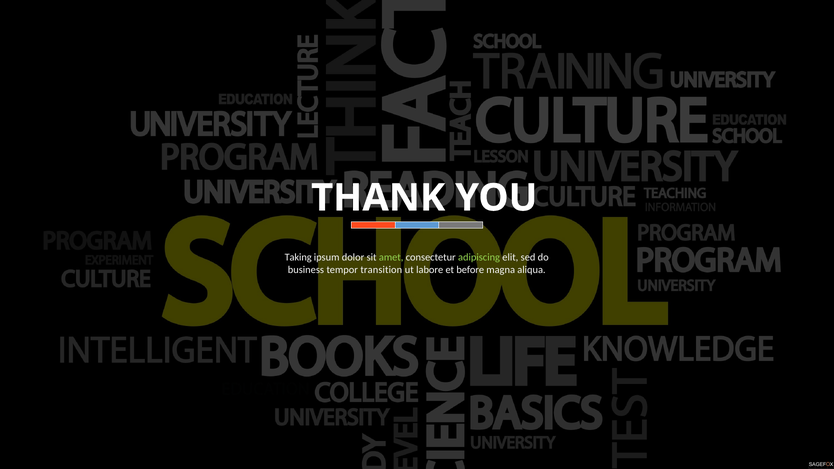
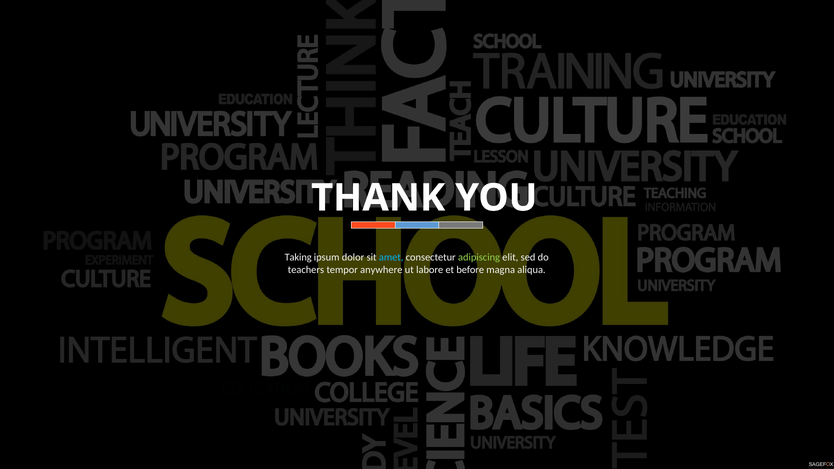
amet colour: light green -> light blue
business: business -> teachers
transition: transition -> anywhere
